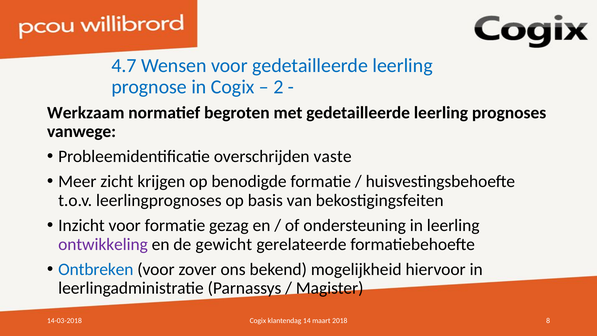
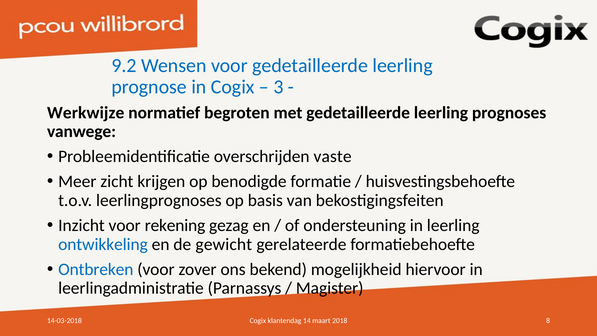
4.7: 4.7 -> 9.2
2: 2 -> 3
Werkzaam: Werkzaam -> Werkwijze
voor formatie: formatie -> rekening
ontwikkeling colour: purple -> blue
